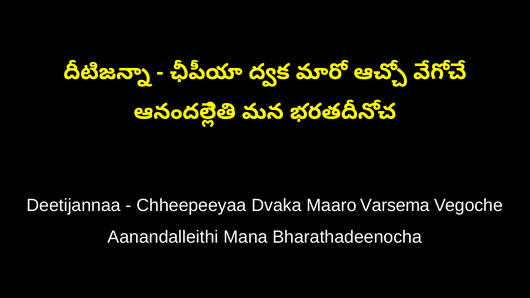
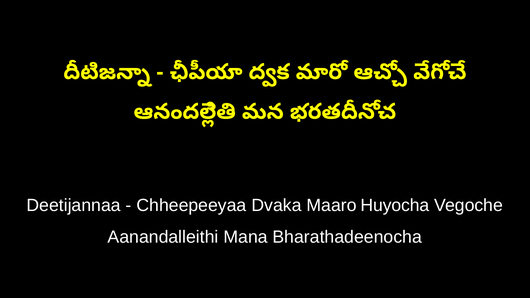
Varsema: Varsema -> Huyocha
